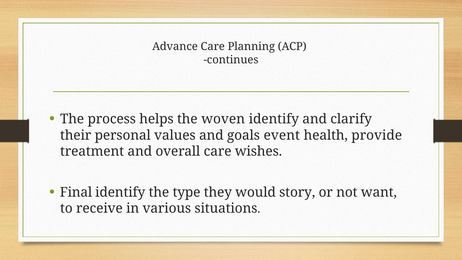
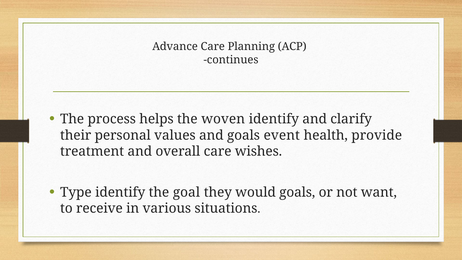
Final: Final -> Type
type: type -> goal
would story: story -> goals
